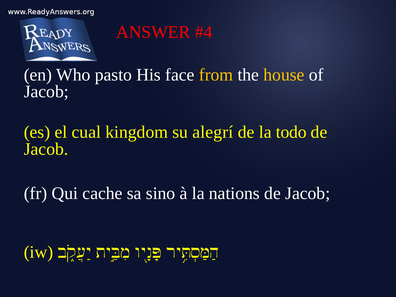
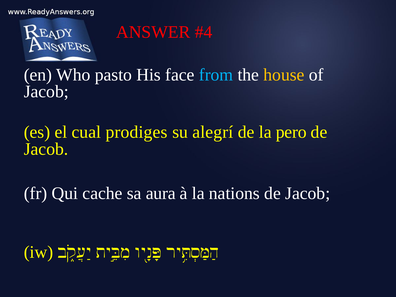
from colour: yellow -> light blue
kingdom: kingdom -> prodiges
todo: todo -> pero
sino: sino -> aura
